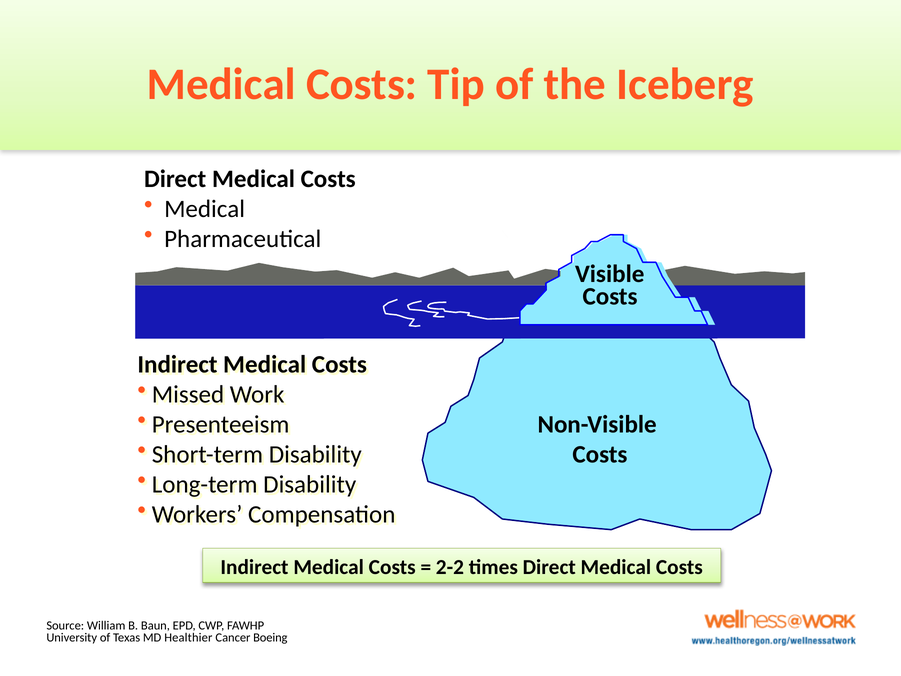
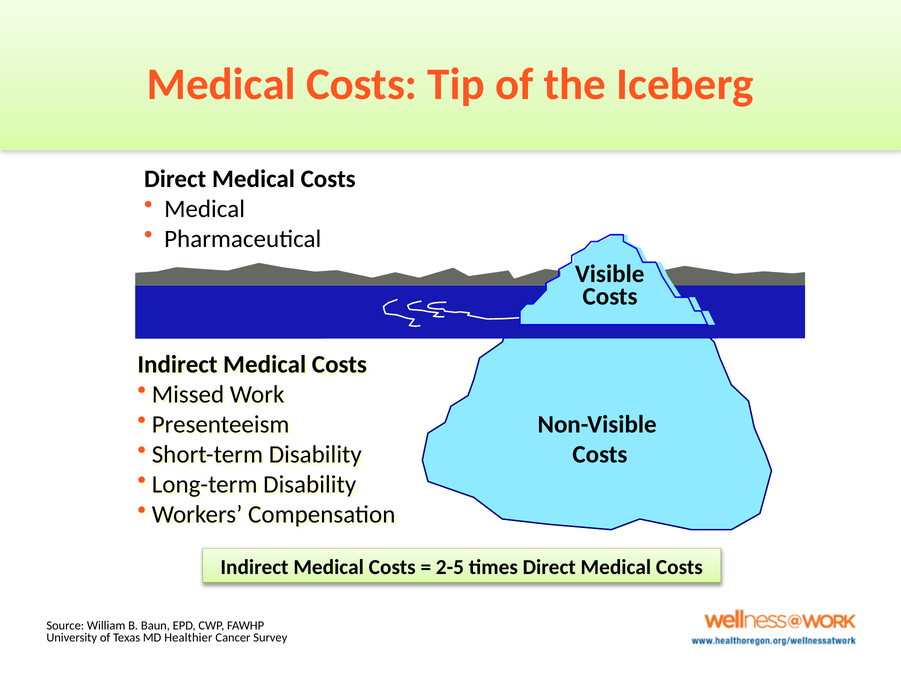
2-2: 2-2 -> 2-5
Boeing: Boeing -> Survey
